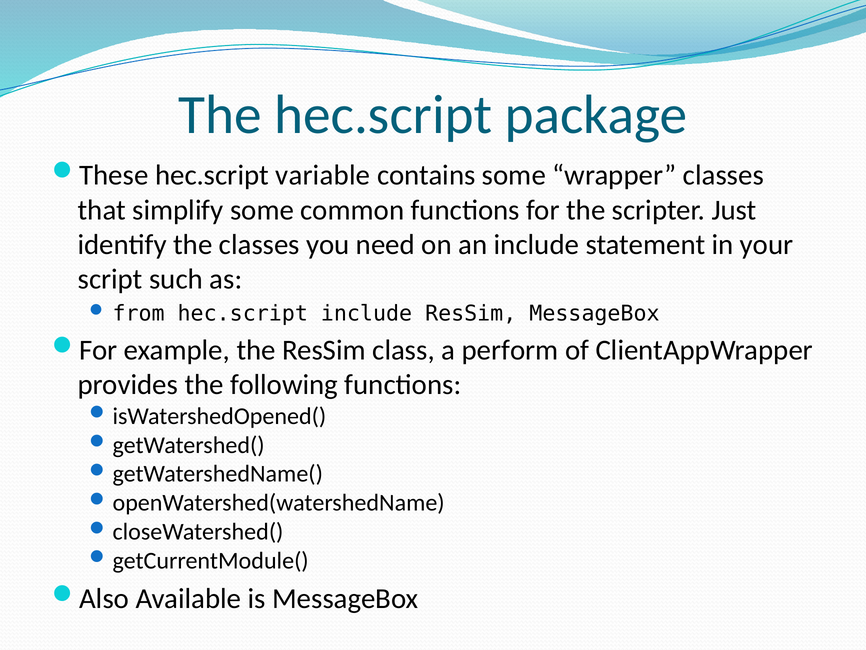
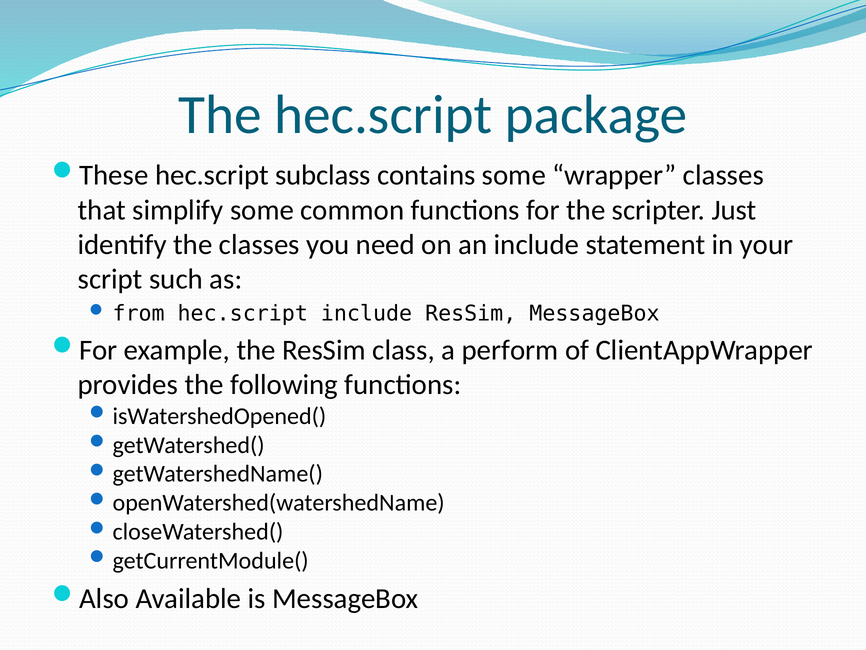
variable: variable -> subclass
